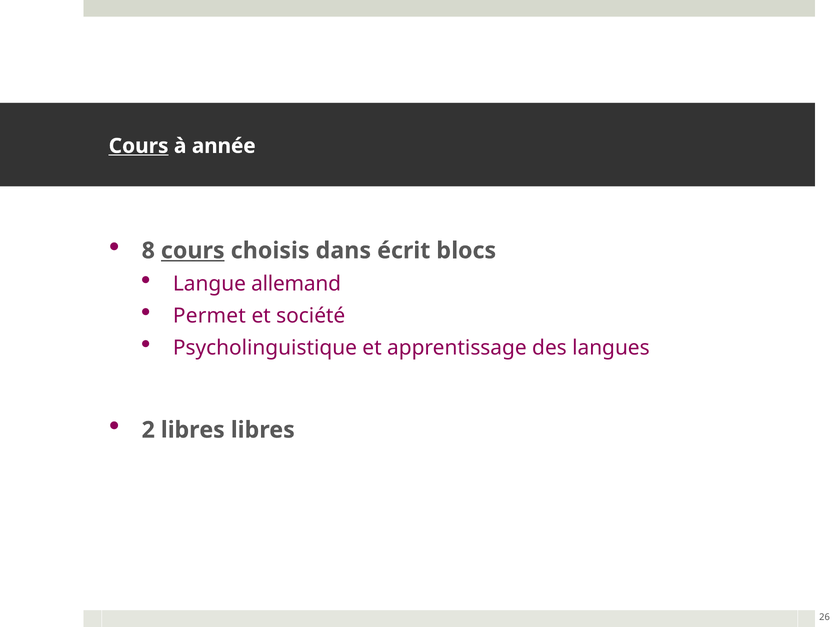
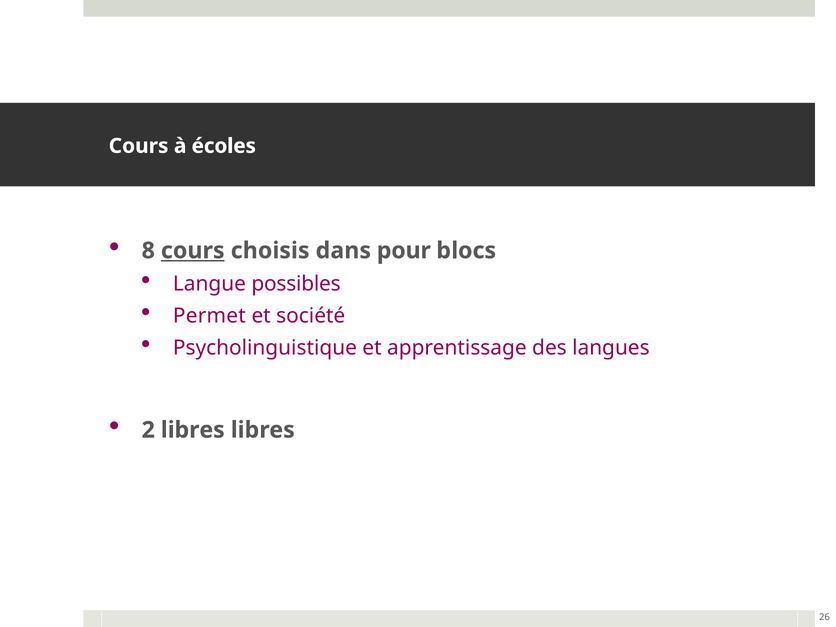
Cours at (139, 146) underline: present -> none
année: année -> écoles
écrit: écrit -> pour
allemand: allemand -> possibles
